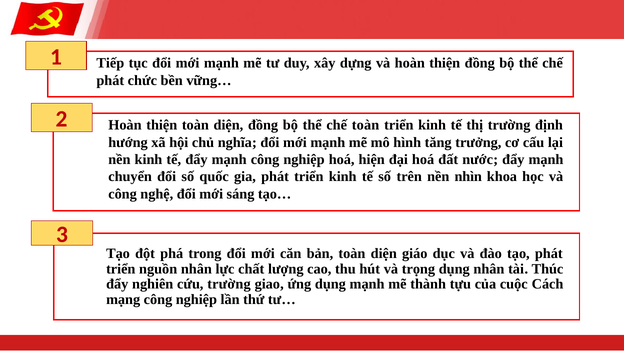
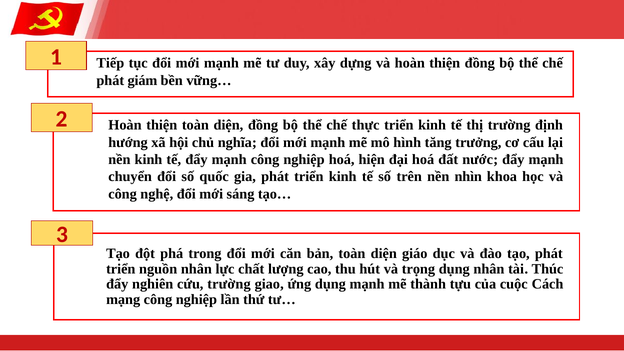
chức: chức -> giám
chế toàn: toàn -> thực
